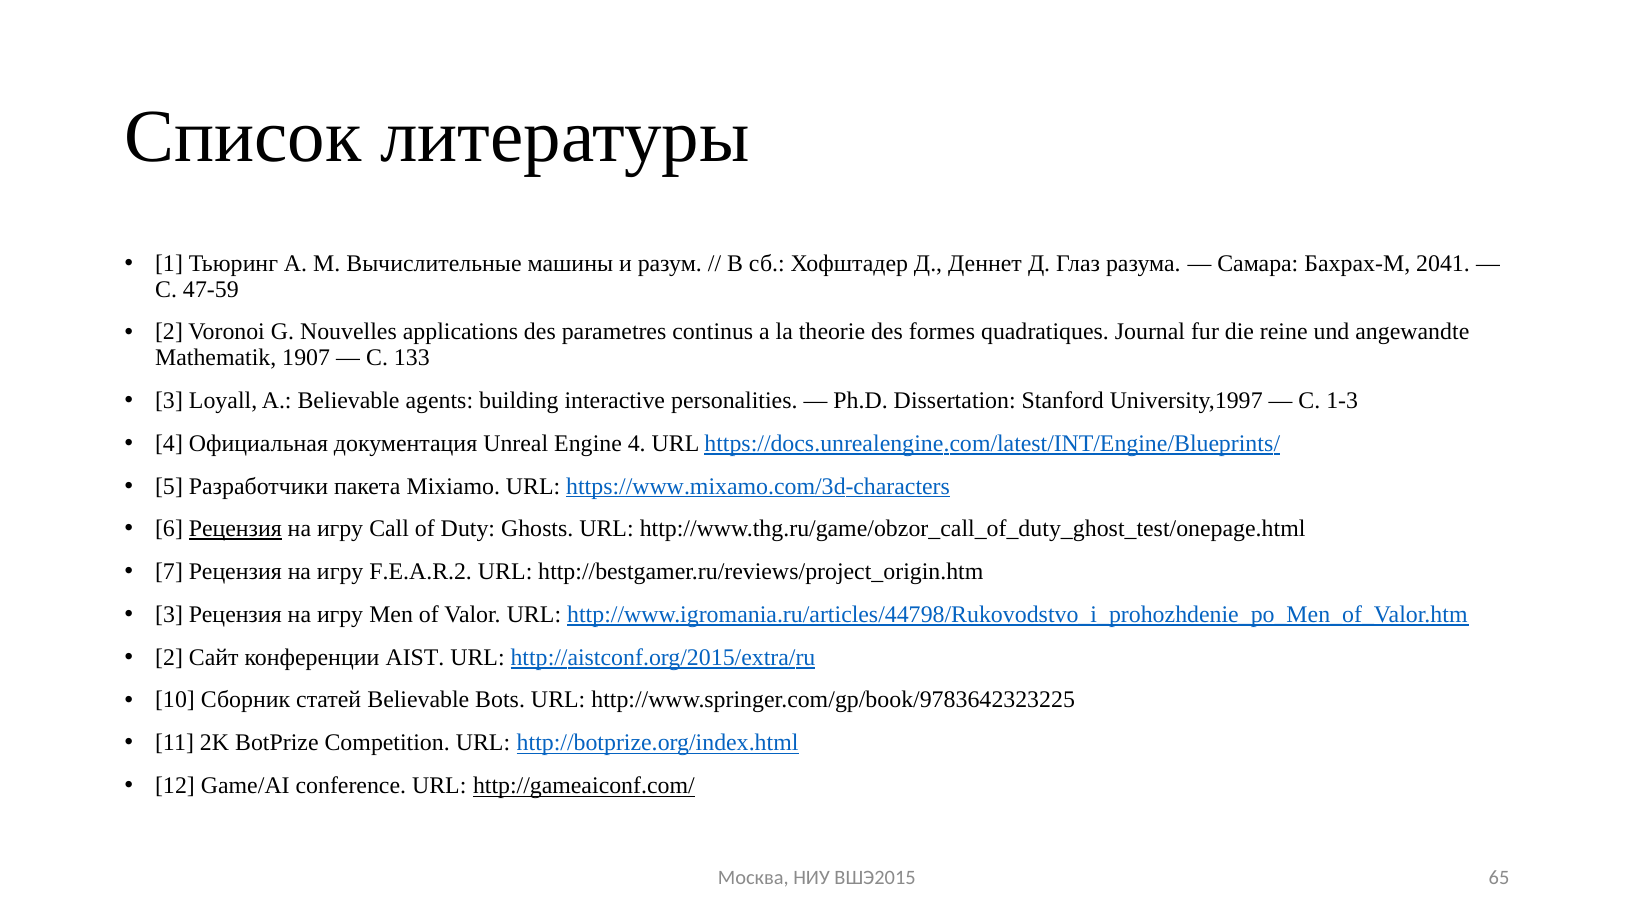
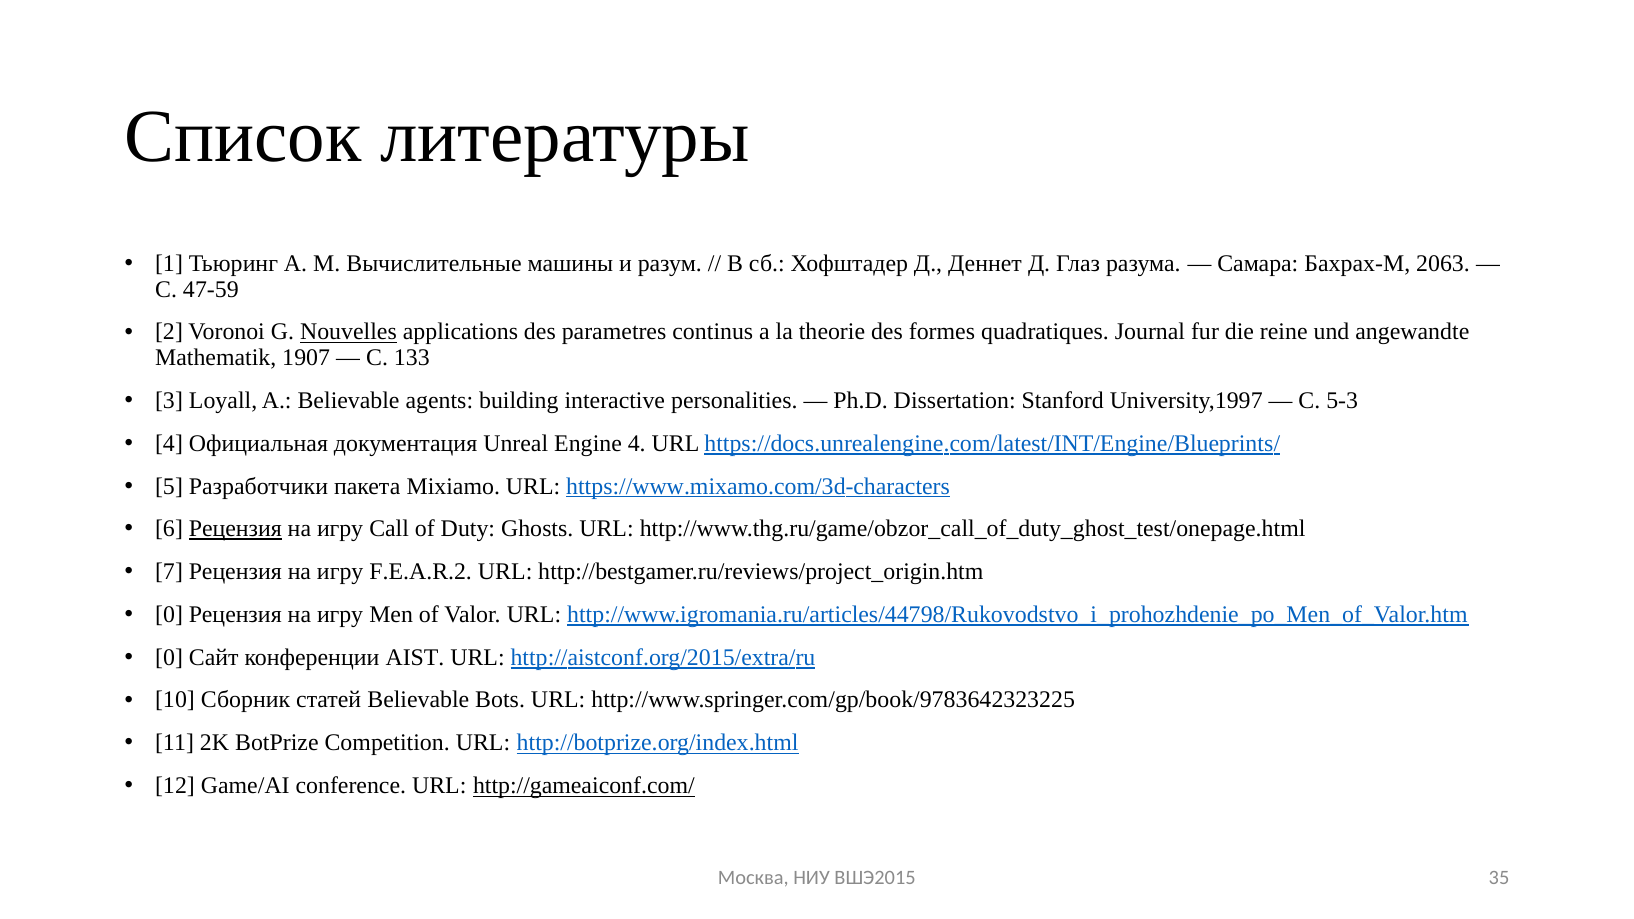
2041: 2041 -> 2063
Nouvelles underline: none -> present
1-3: 1-3 -> 5-3
3 at (169, 615): 3 -> 0
2 at (169, 657): 2 -> 0
65: 65 -> 35
